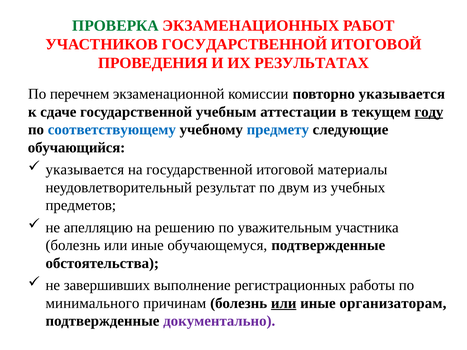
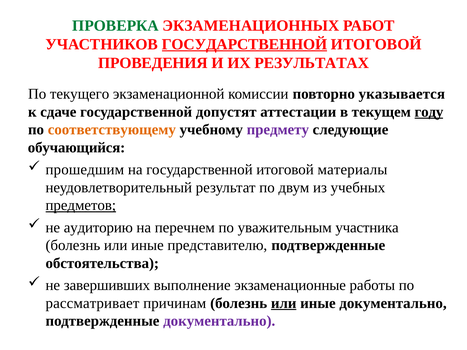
ГОСУДАРСТВЕННОЙ at (244, 44) underline: none -> present
перечнем: перечнем -> текущего
учебным: учебным -> допустят
соответствующему colour: blue -> orange
предмету colour: blue -> purple
указывается at (85, 170): указывается -> прошедшим
предметов underline: none -> present
апелляцию: апелляцию -> аудиторию
решению: решению -> перечнем
обучающемуся: обучающемуся -> представителю
регистрационных: регистрационных -> экзаменационные
минимального: минимального -> рассматривает
иные организаторам: организаторам -> документально
